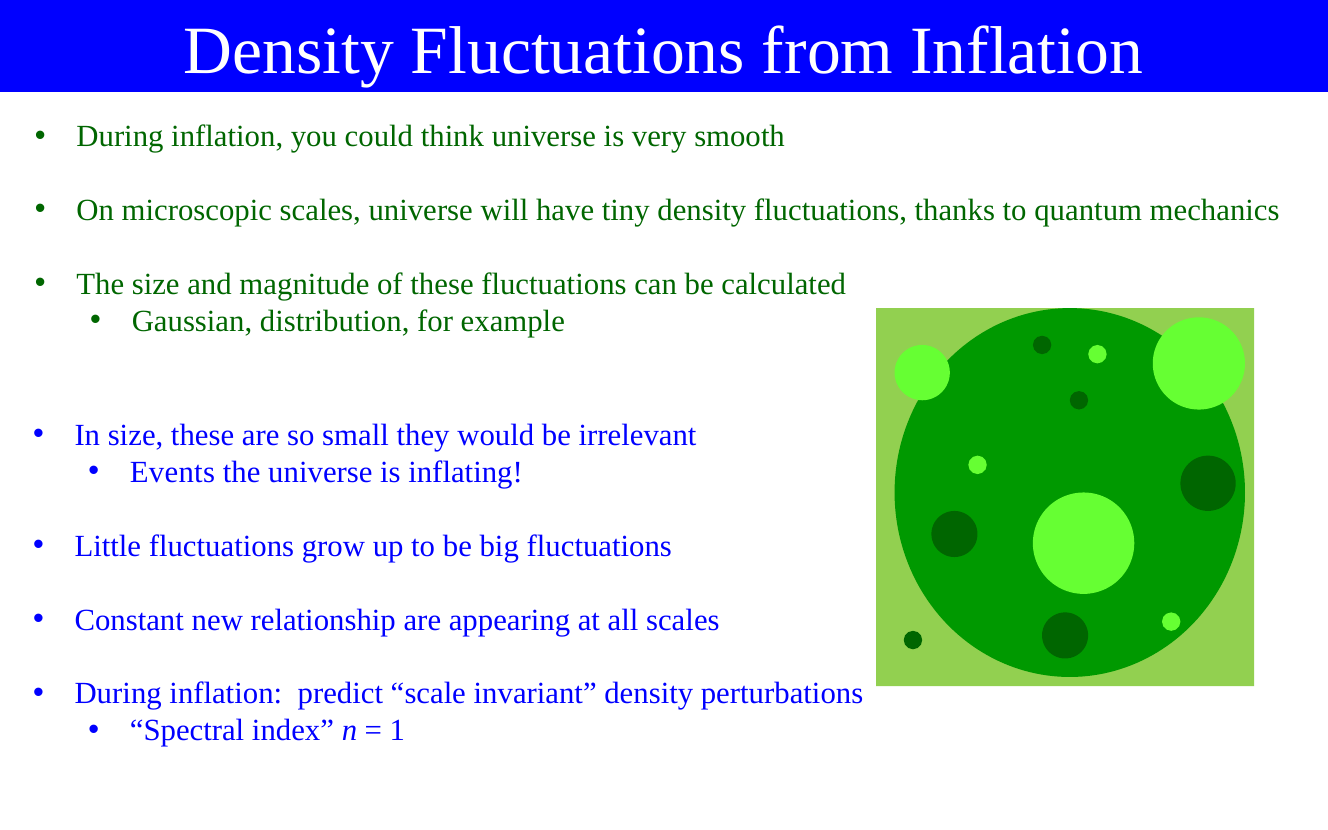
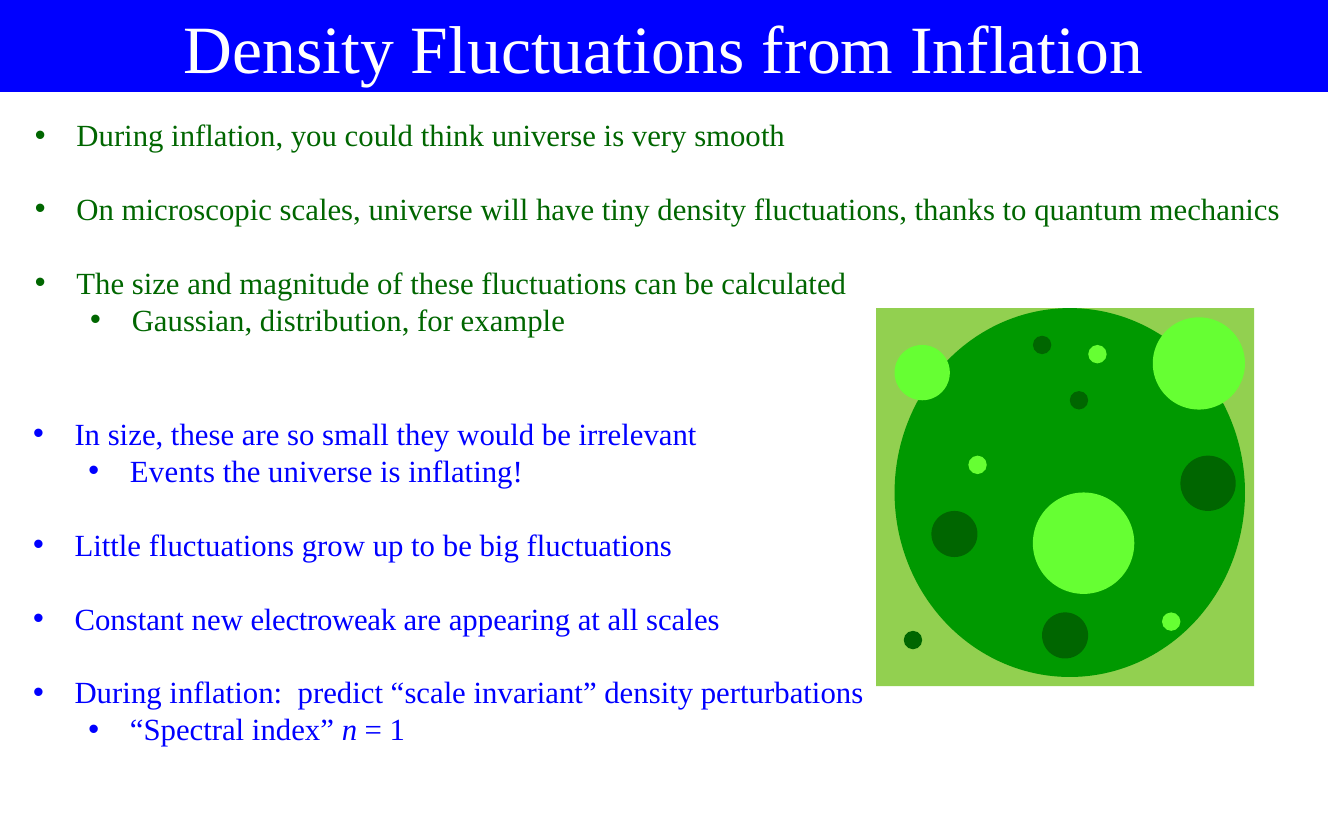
relationship: relationship -> electroweak
